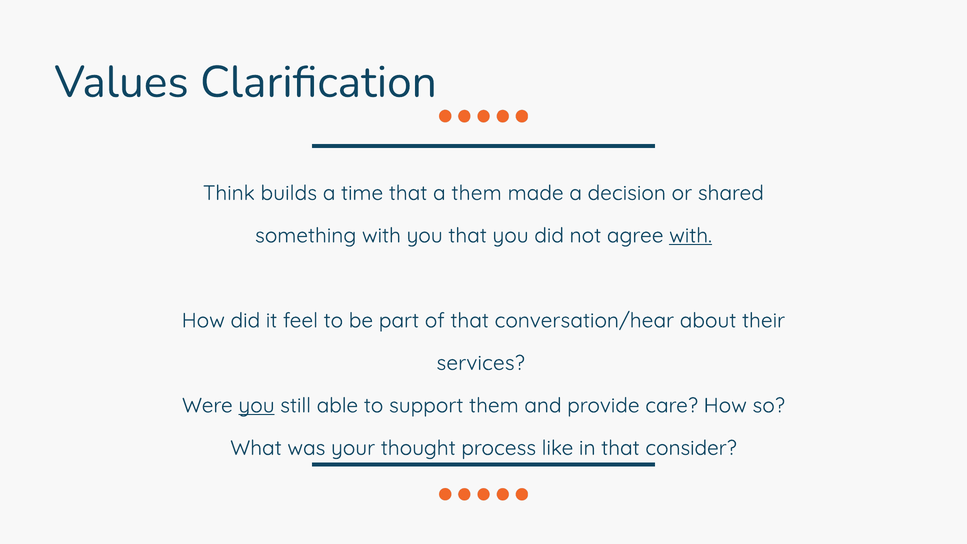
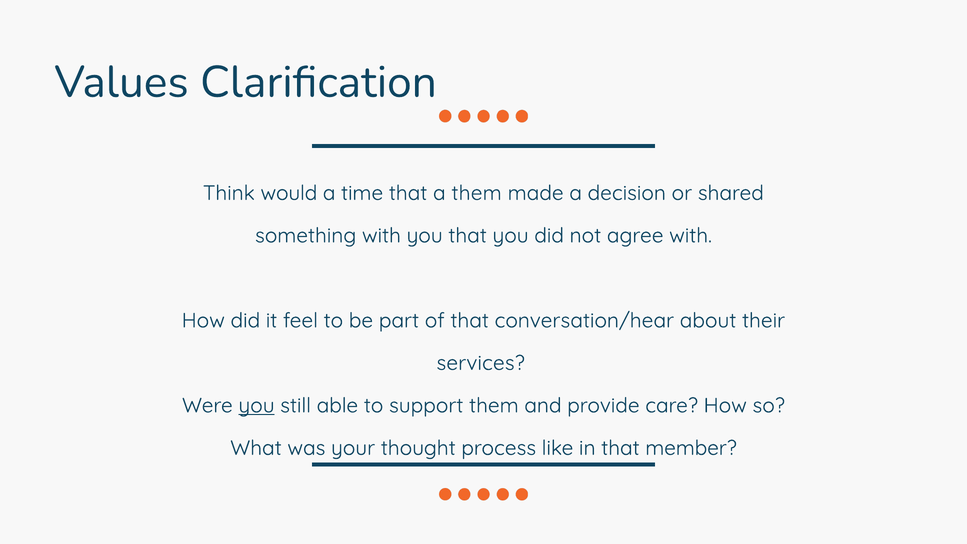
builds: builds -> would
with at (691, 236) underline: present -> none
consider: consider -> member
